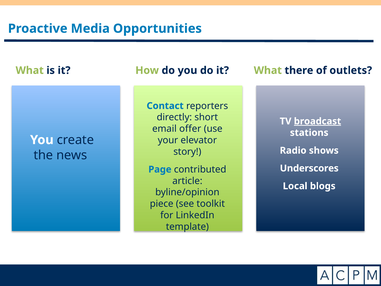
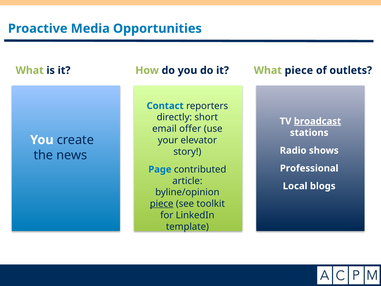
What there: there -> piece
Underscores: Underscores -> Professional
piece at (162, 204) underline: none -> present
